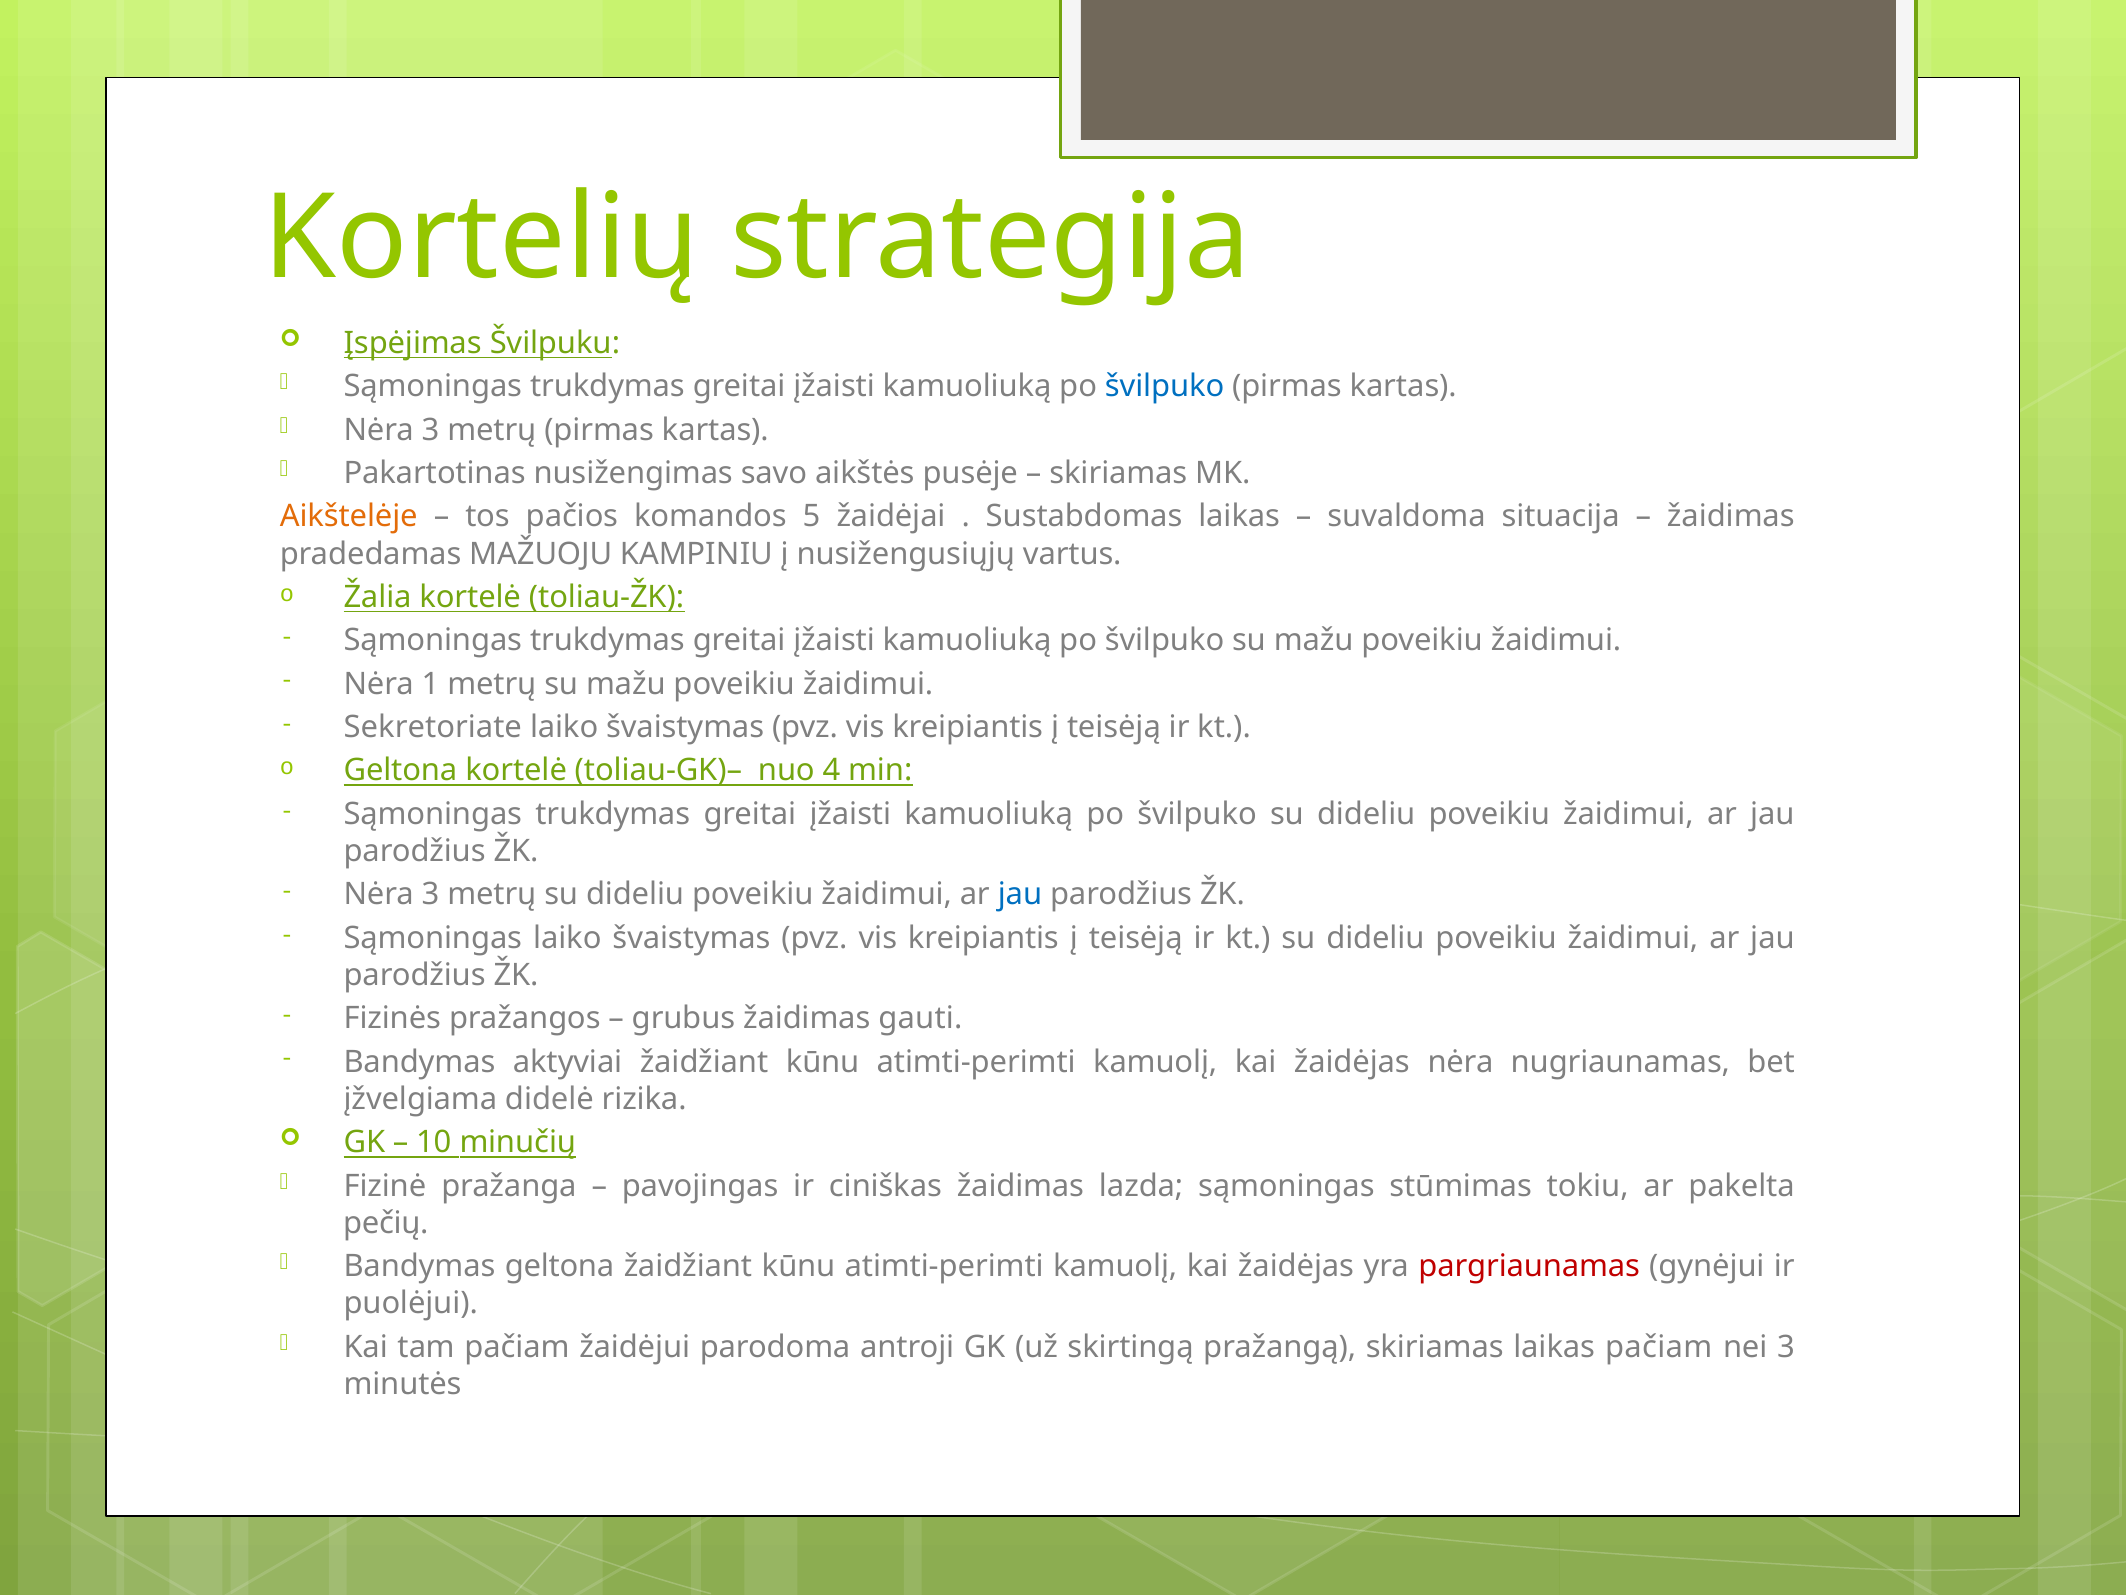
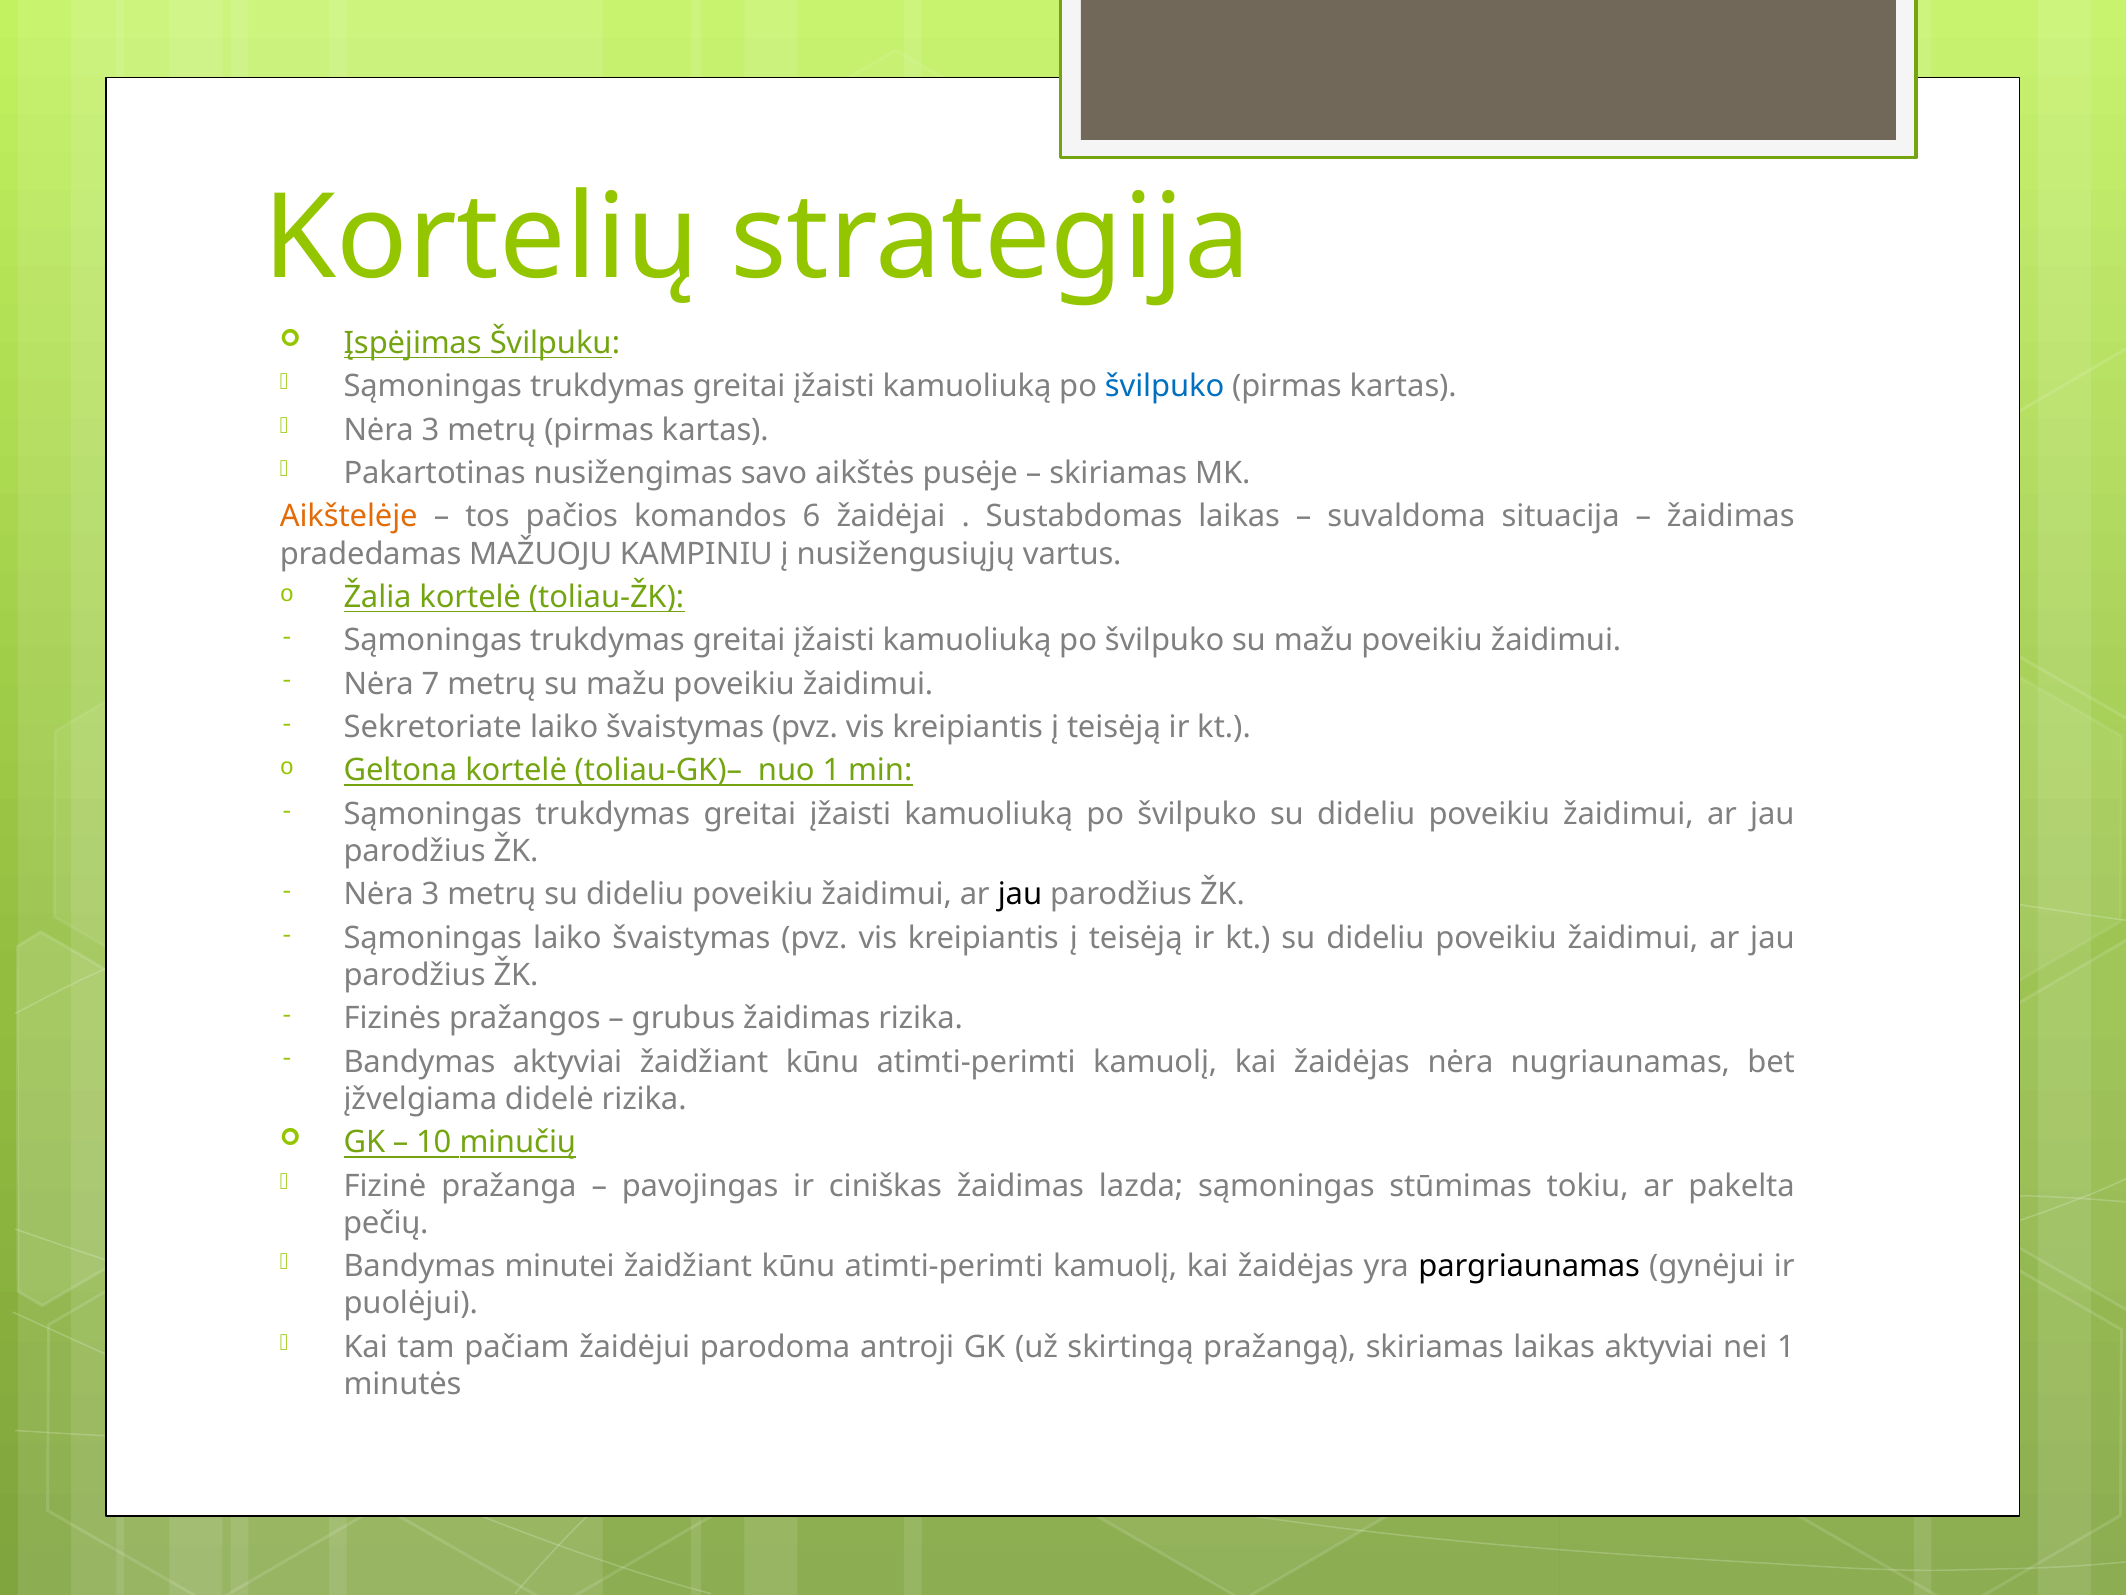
5: 5 -> 6
1: 1 -> 7
nuo 4: 4 -> 1
jau at (1020, 894) colour: blue -> black
žaidimas gauti: gauti -> rizika
Bandymas geltona: geltona -> minutei
pargriaunamas colour: red -> black
laikas pačiam: pačiam -> aktyviai
nei 3: 3 -> 1
